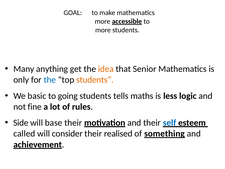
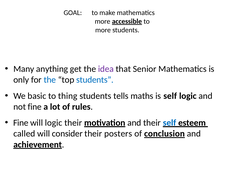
idea colour: orange -> purple
students at (95, 80) colour: orange -> blue
going: going -> thing
is less: less -> self
Side at (21, 123): Side -> Fine
will base: base -> logic
realised: realised -> posters
something: something -> conclusion
